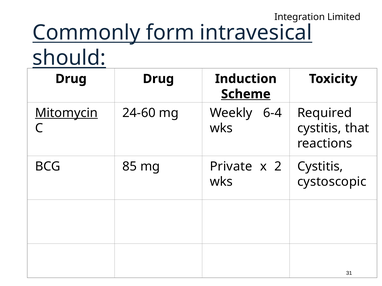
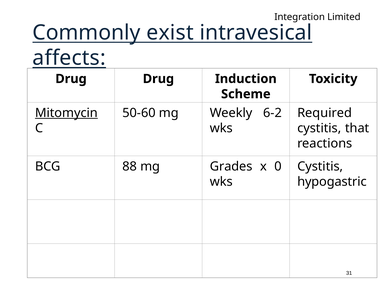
form: form -> exist
should: should -> affects
Scheme underline: present -> none
24-60: 24-60 -> 50-60
6-4: 6-4 -> 6-2
85: 85 -> 88
Private: Private -> Grades
2: 2 -> 0
cystoscopic: cystoscopic -> hypogastric
